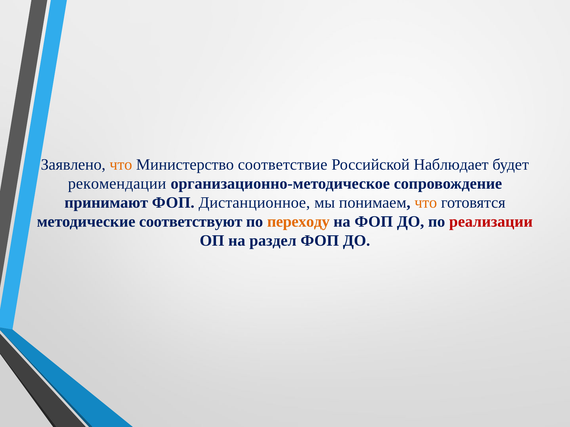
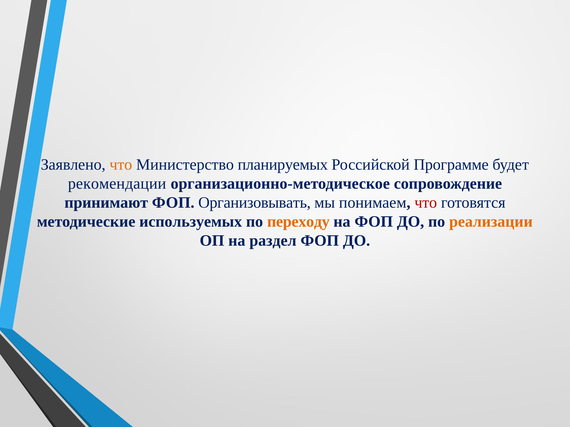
соответствие: соответствие -> планируемых
Наблюдает: Наблюдает -> Программе
Дистанционное: Дистанционное -> Организовывать
что at (426, 203) colour: orange -> red
соответствуют: соответствуют -> используемых
реализации colour: red -> orange
